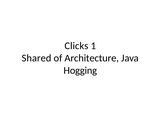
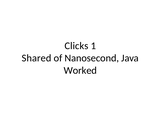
Architecture: Architecture -> Nanosecond
Hogging: Hogging -> Worked
